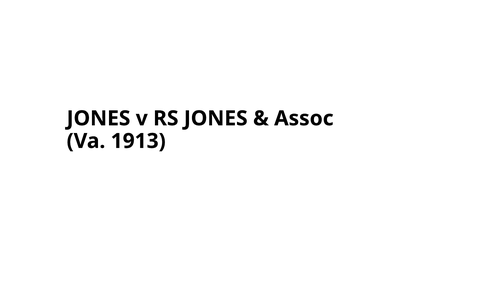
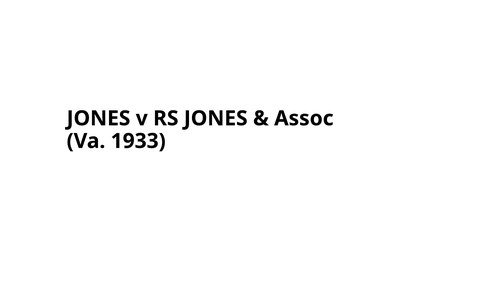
1913: 1913 -> 1933
